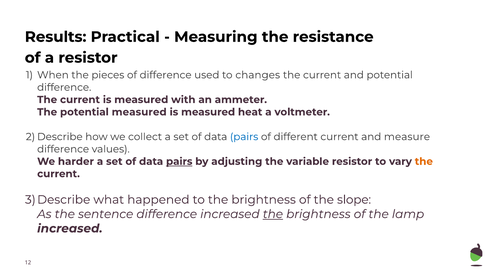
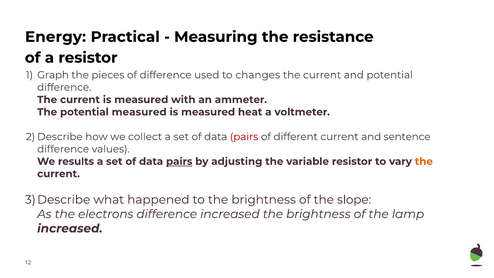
Results: Results -> Energy
When: When -> Graph
pairs at (244, 137) colour: blue -> red
measure: measure -> sentence
harder: harder -> results
sentence: sentence -> electrons
the at (273, 214) underline: present -> none
